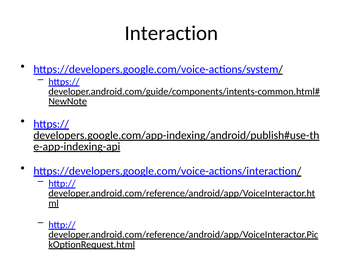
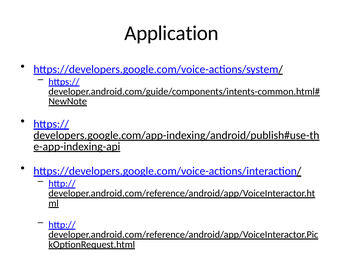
Interaction: Interaction -> Application
